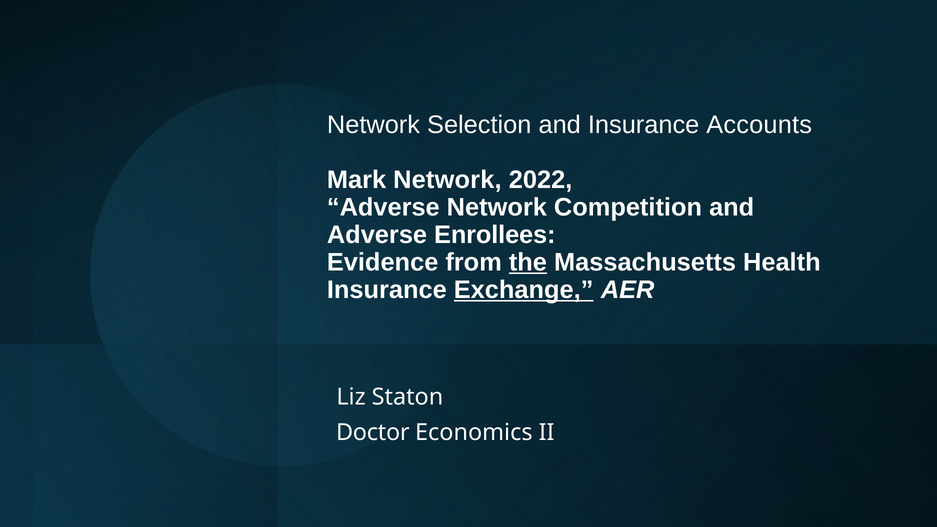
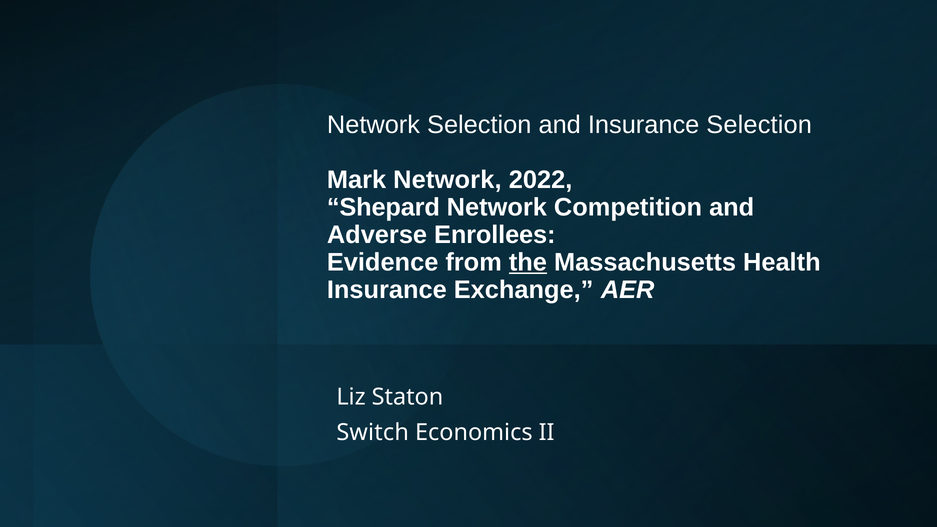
Insurance Accounts: Accounts -> Selection
Adverse at (383, 207): Adverse -> Shepard
Exchange underline: present -> none
Doctor: Doctor -> Switch
